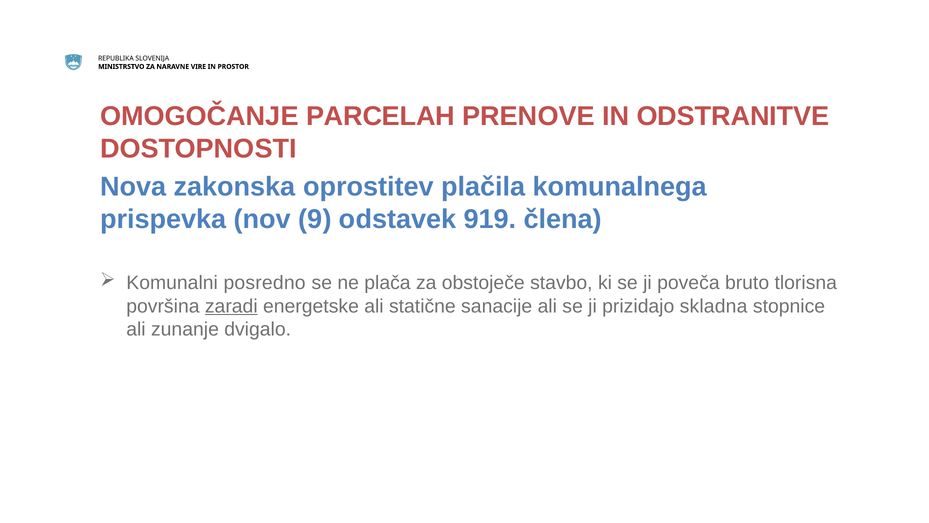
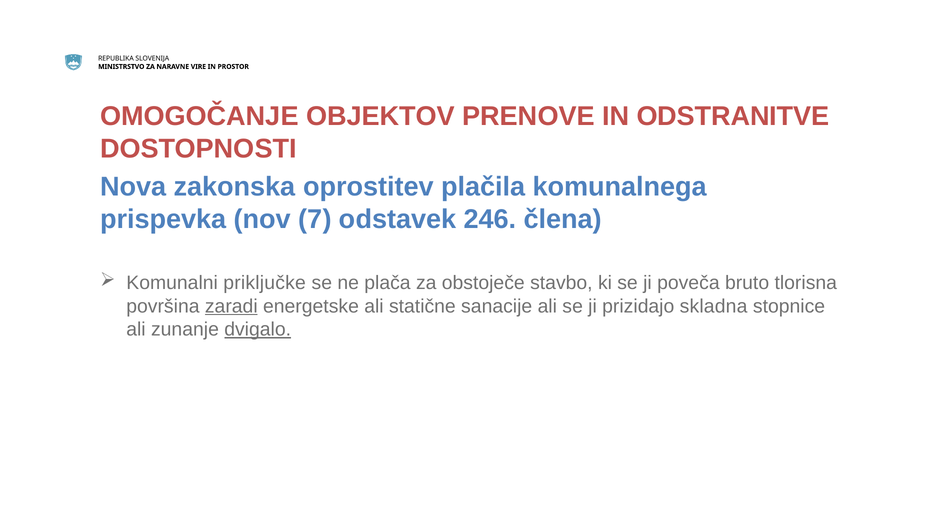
PARCELAH: PARCELAH -> OBJEKTOV
9: 9 -> 7
919: 919 -> 246
posredno: posredno -> priključke
dvigalo underline: none -> present
